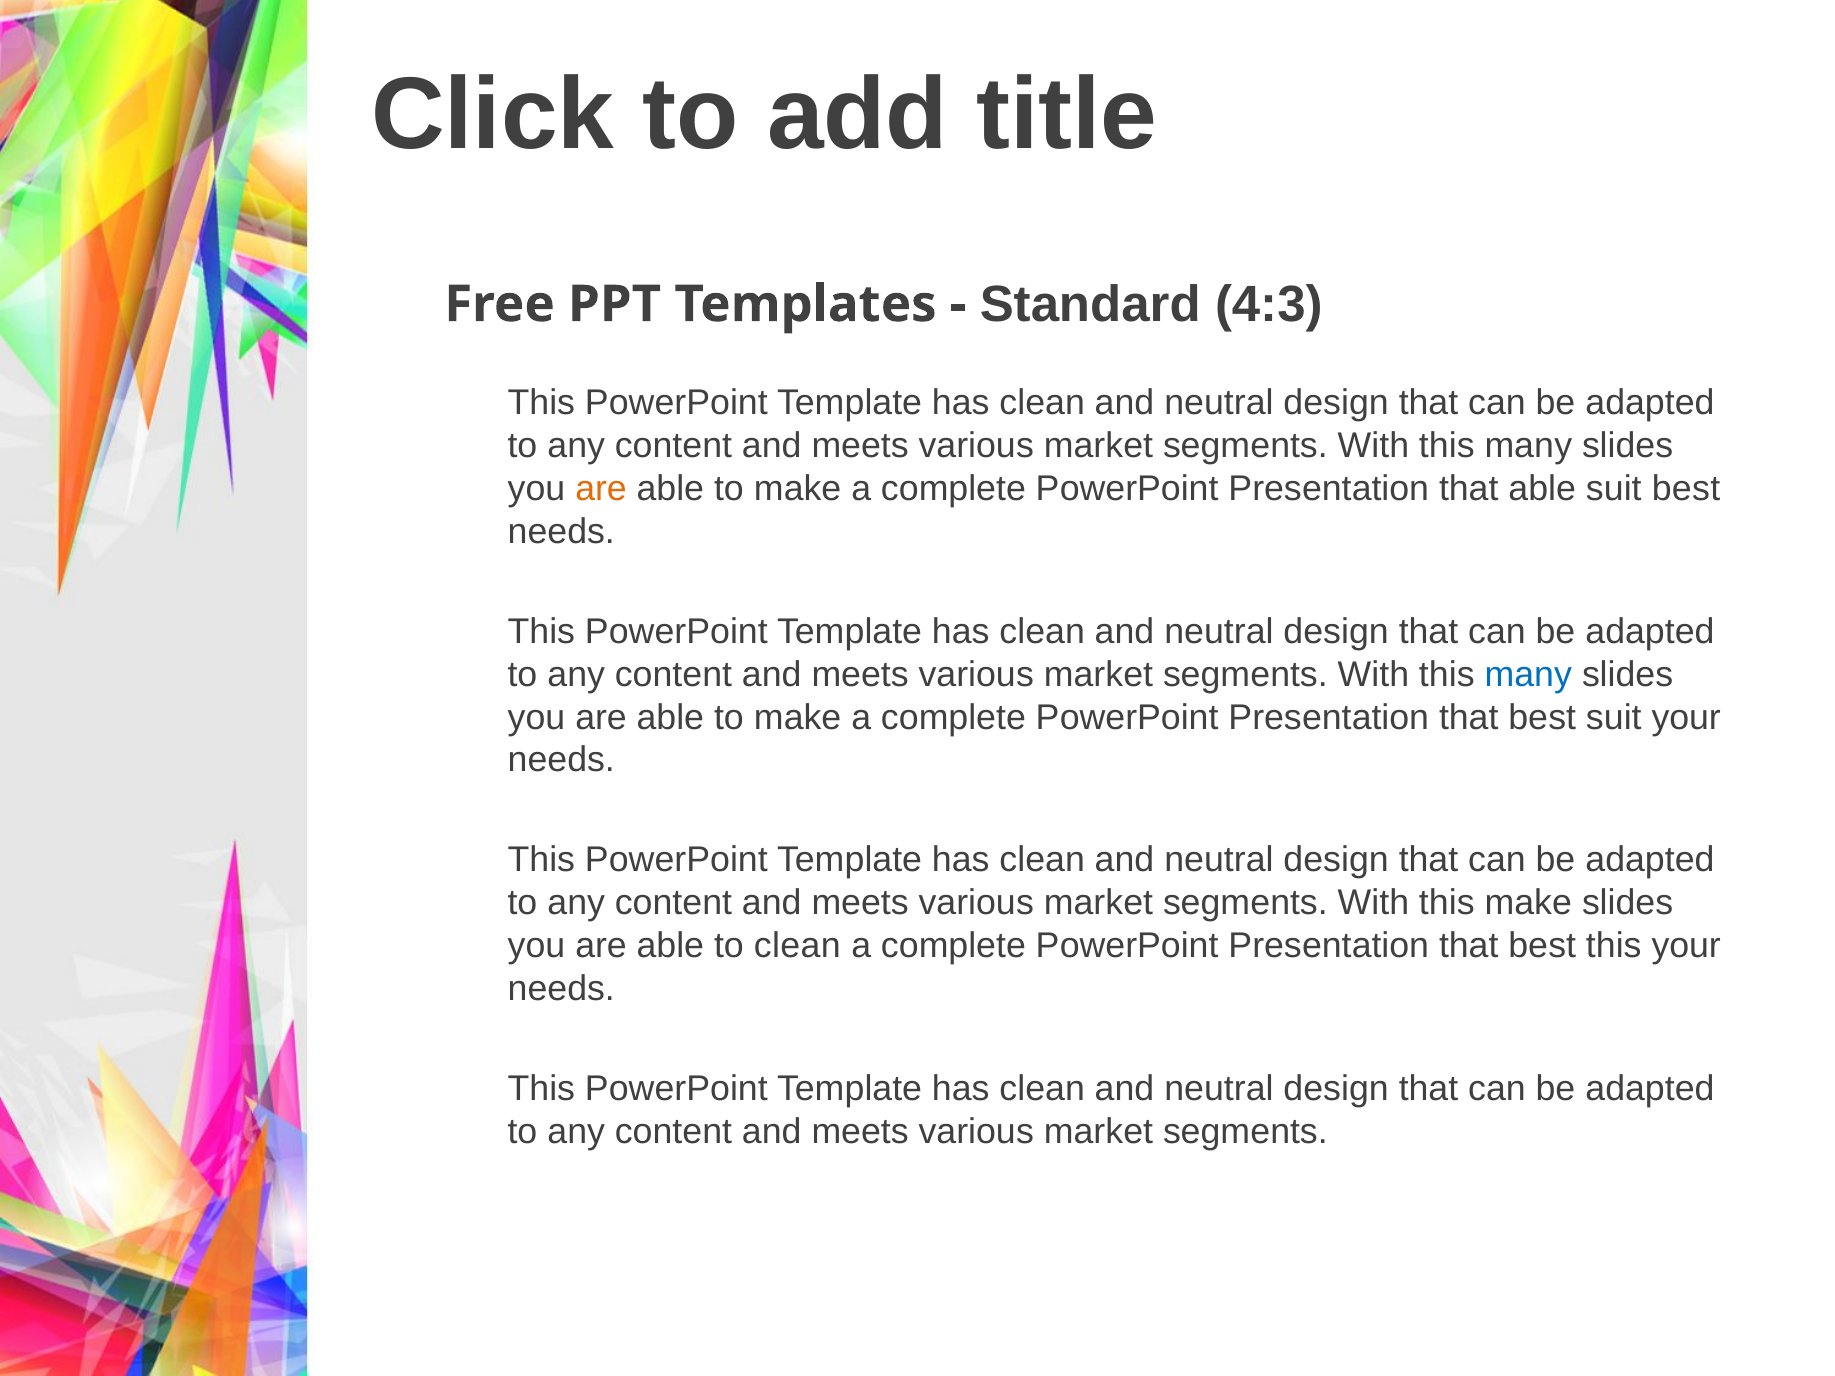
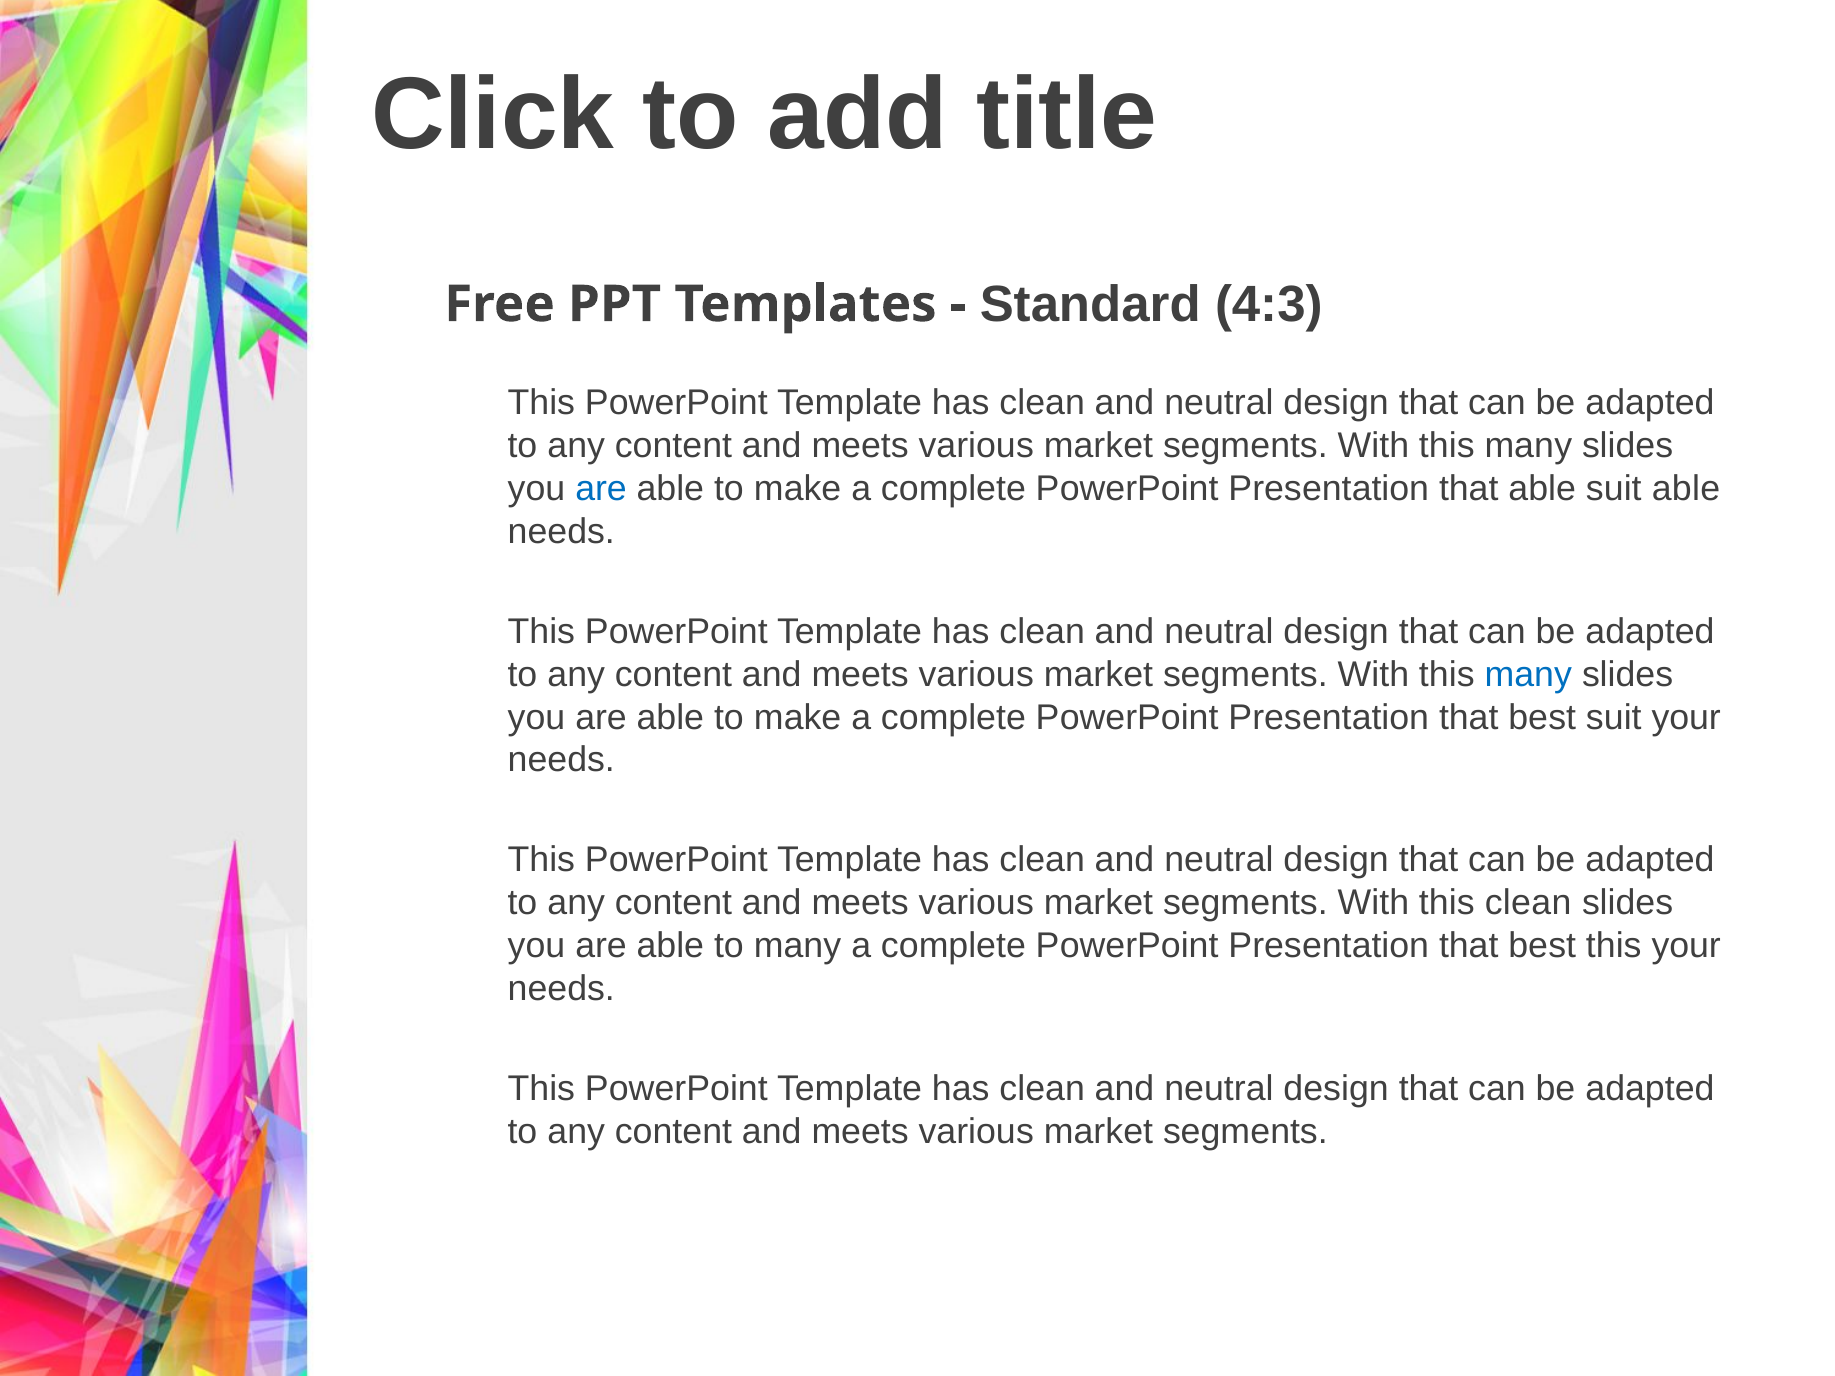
are at (601, 489) colour: orange -> blue
suit best: best -> able
this make: make -> clean
to clean: clean -> many
